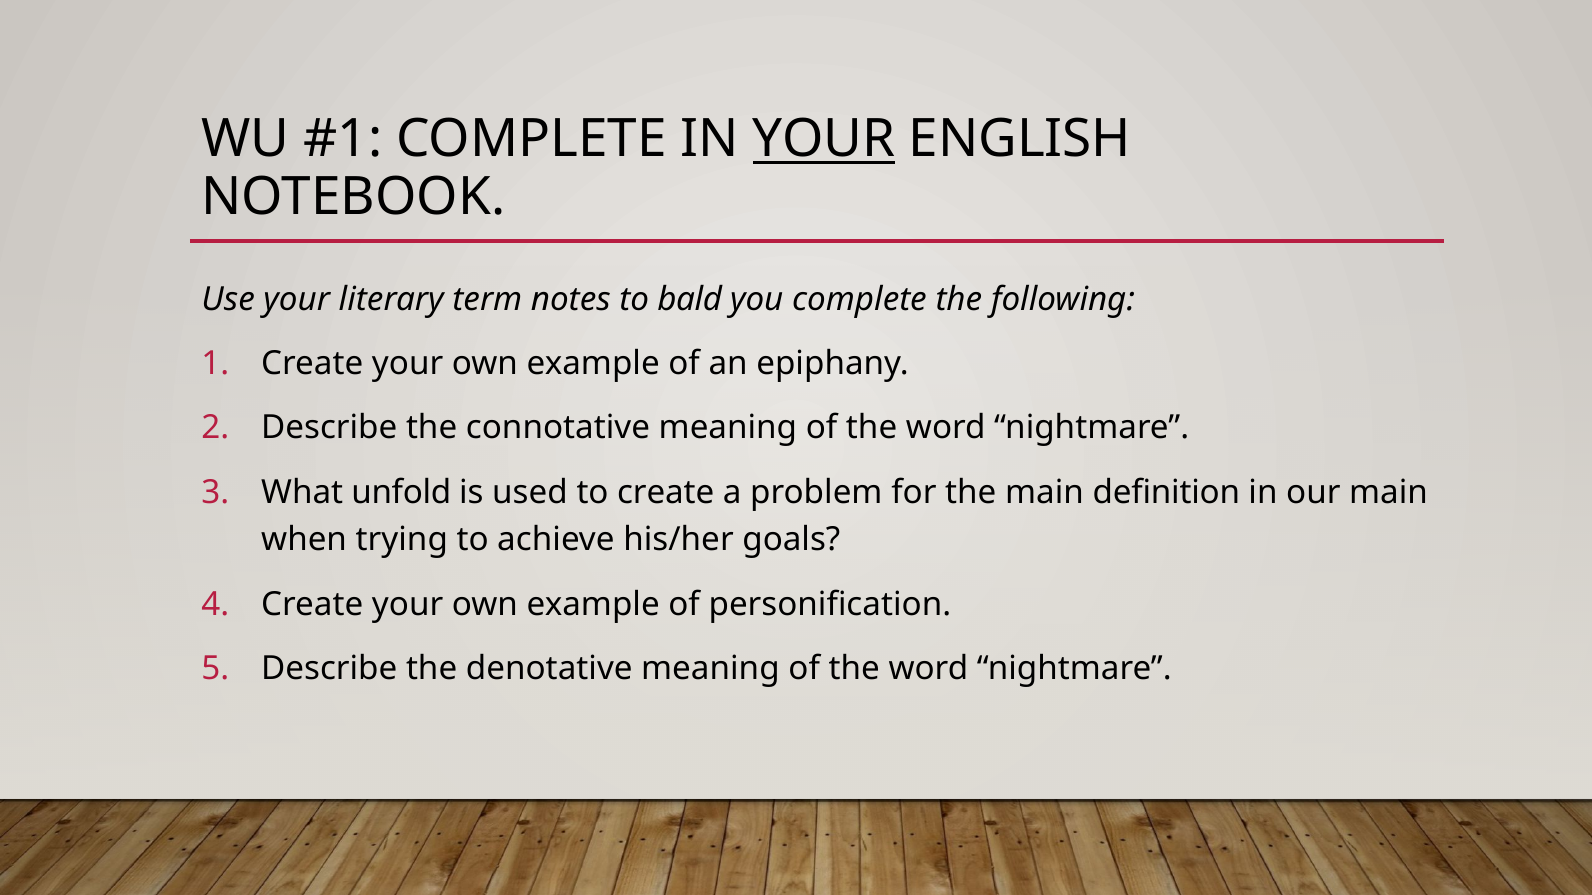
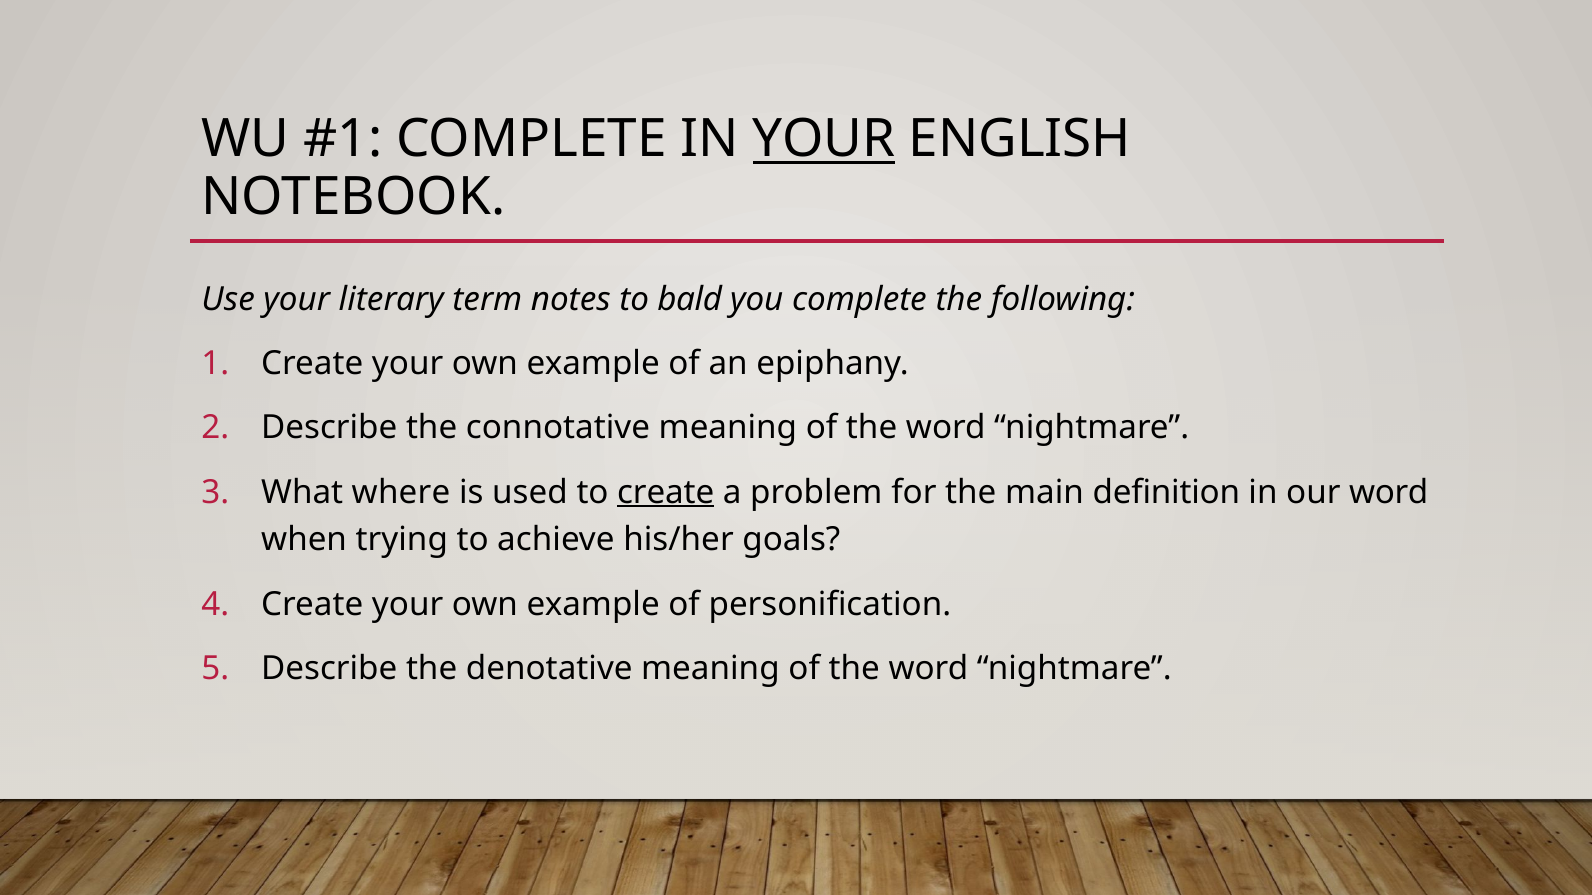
unfold: unfold -> where
create at (666, 492) underline: none -> present
our main: main -> word
